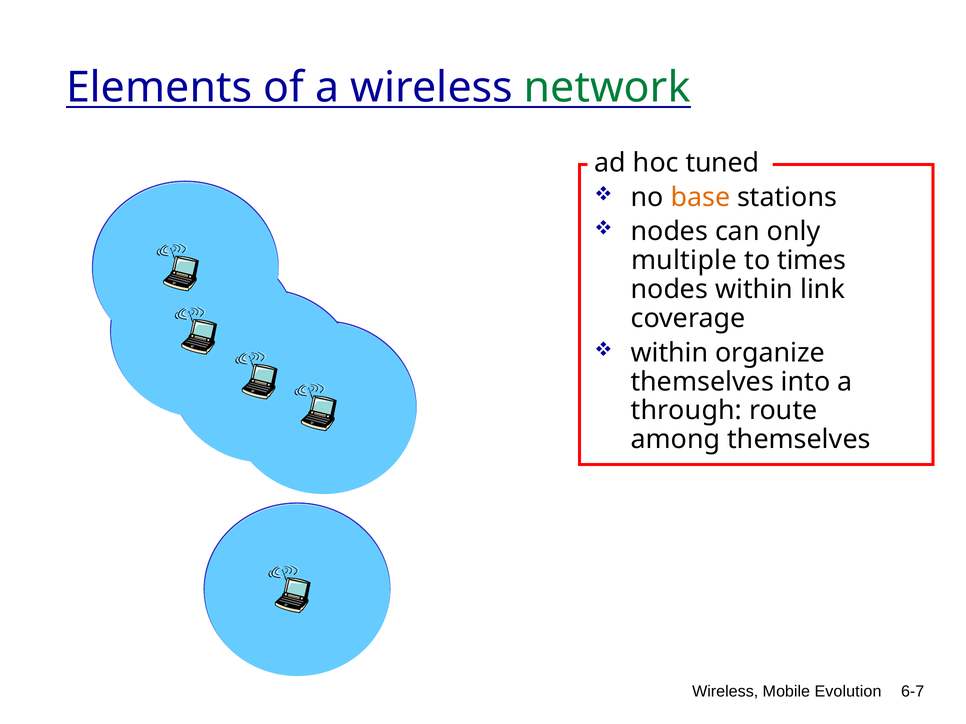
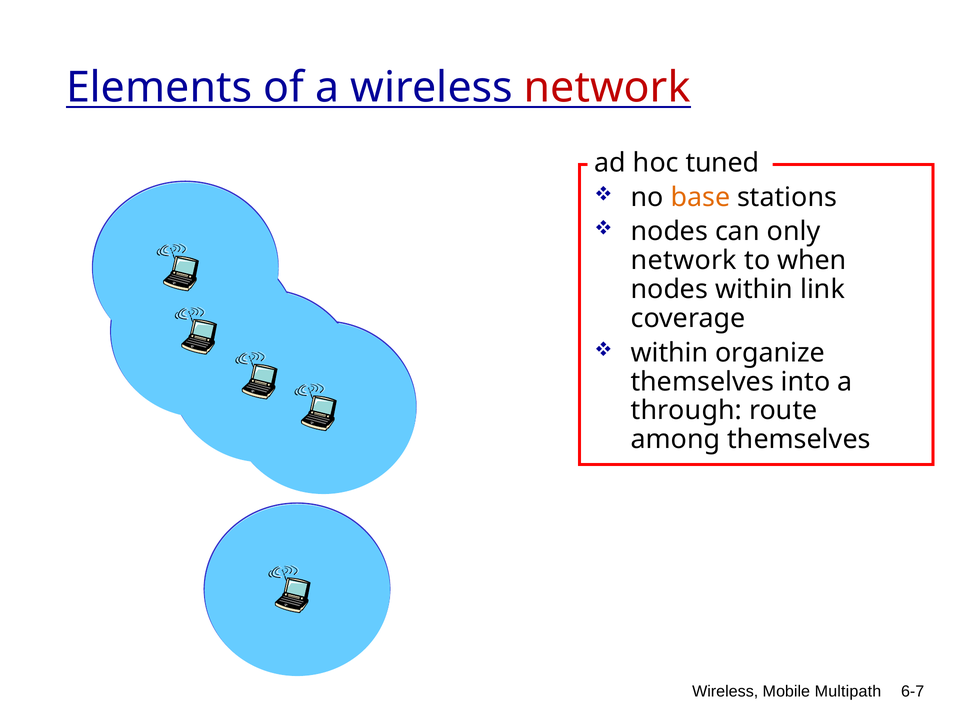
network at (607, 87) colour: green -> red
multiple at (684, 261): multiple -> network
times: times -> when
Evolution: Evolution -> Multipath
